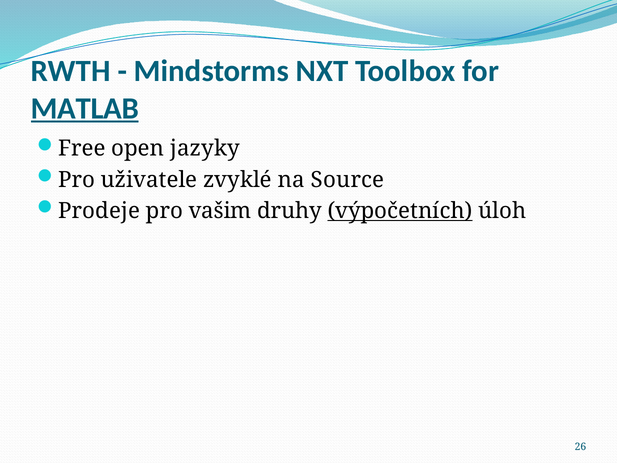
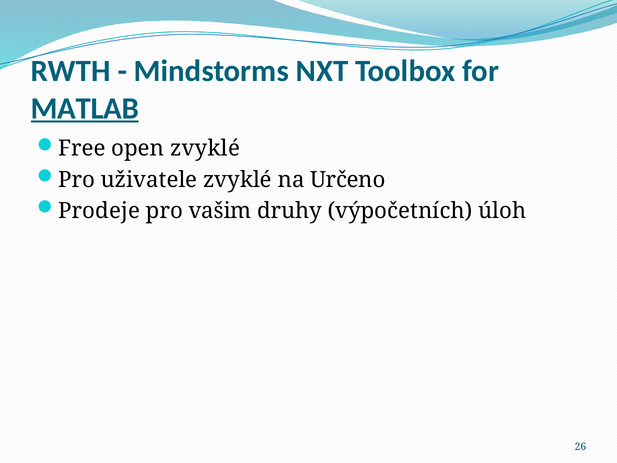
open jazyky: jazyky -> zvyklé
Source: Source -> Určeno
výpočetních underline: present -> none
